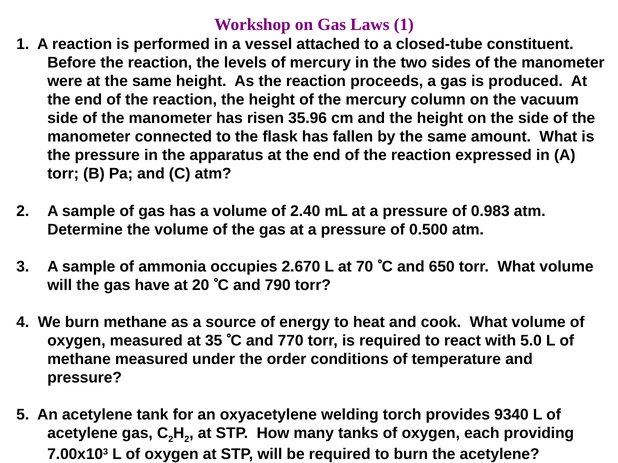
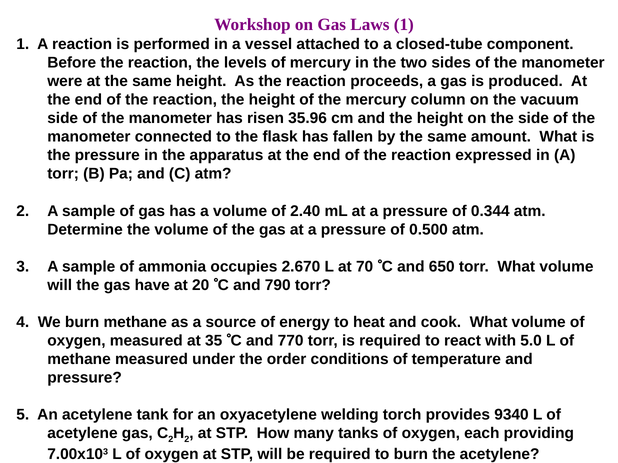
constituent: constituent -> component
0.983: 0.983 -> 0.344
